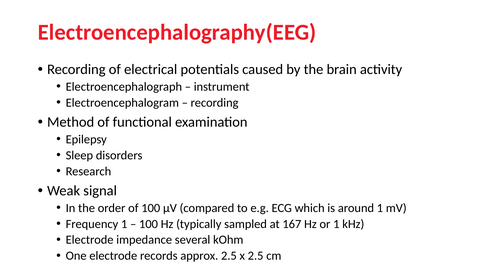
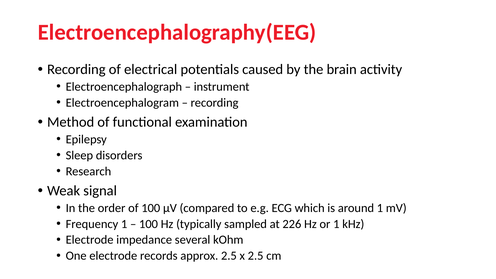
167: 167 -> 226
